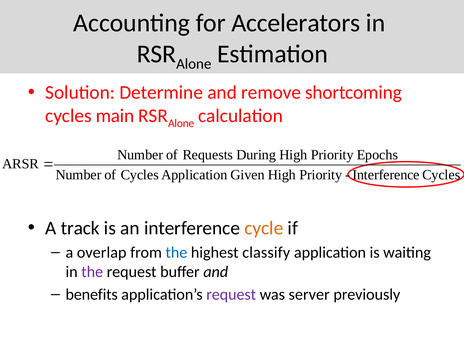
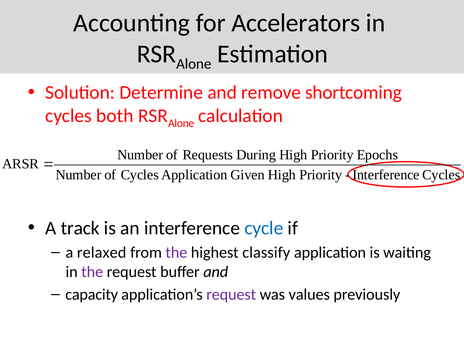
main: main -> both
cycle colour: orange -> blue
overlap: overlap -> relaxed
the at (176, 253) colour: blue -> purple
benefits: benefits -> capacity
server: server -> values
